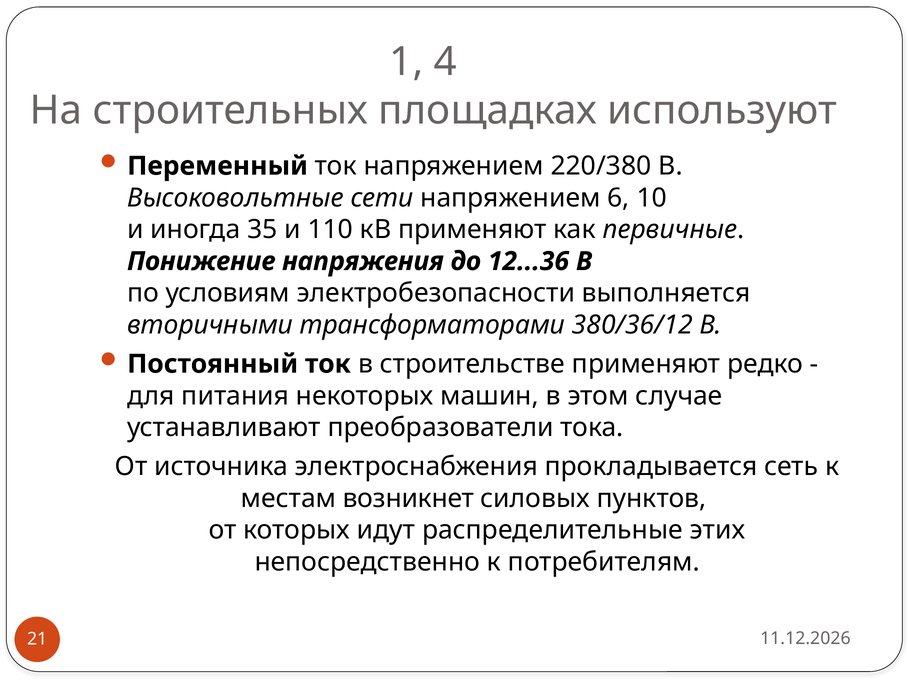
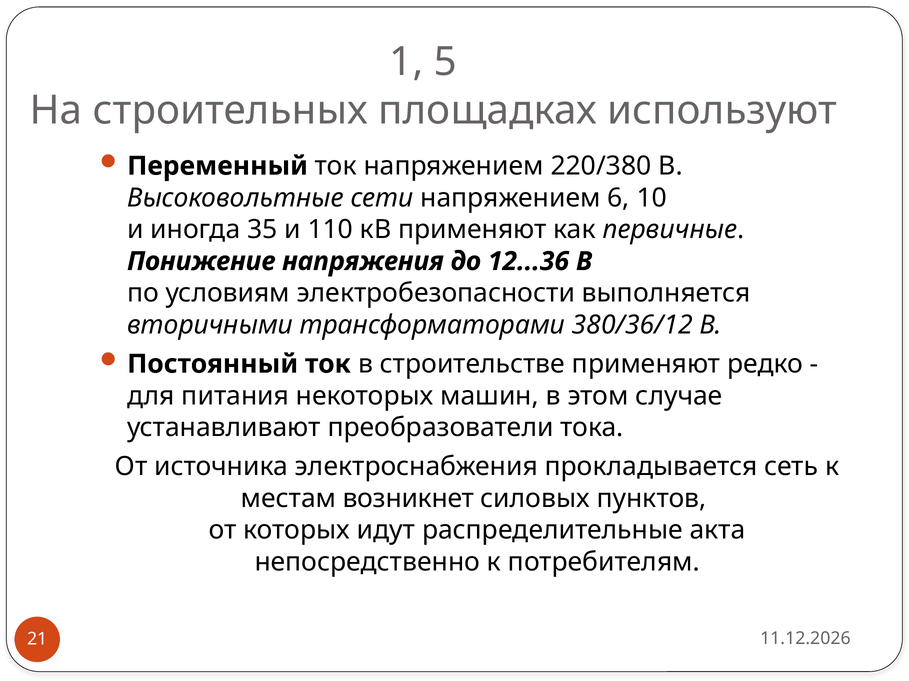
4: 4 -> 5
этих: этих -> акта
